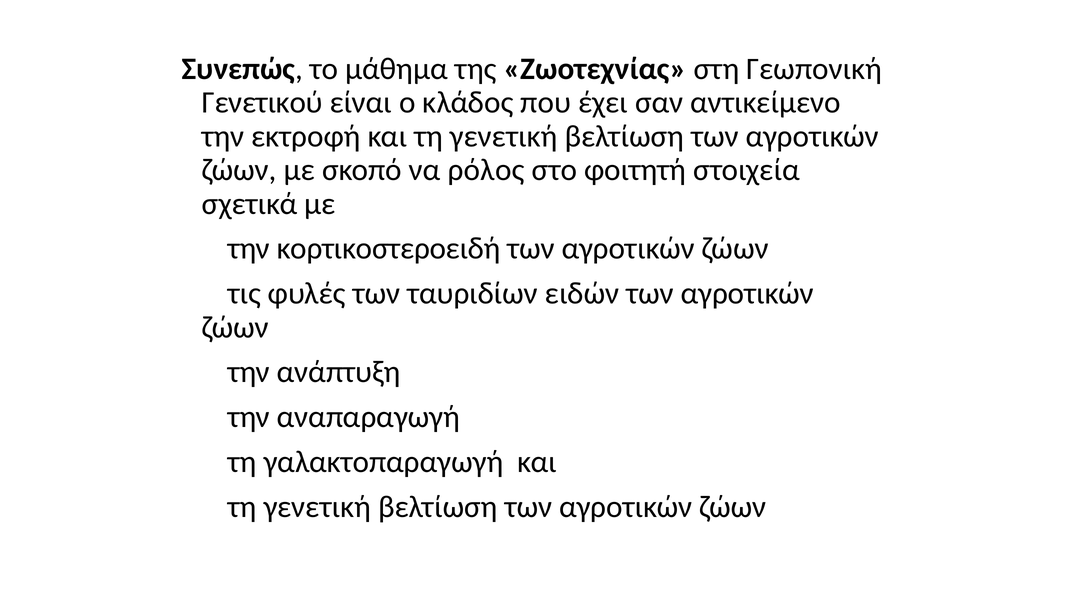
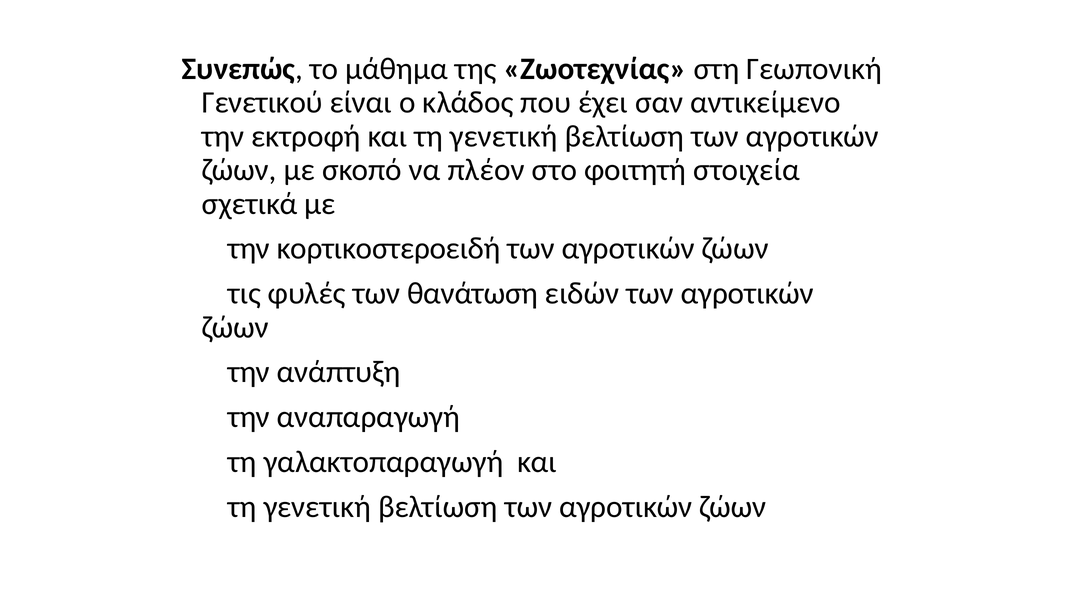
ρόλος: ρόλος -> πλέον
ταυριδίων: ταυριδίων -> θανάτωση
